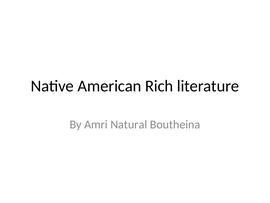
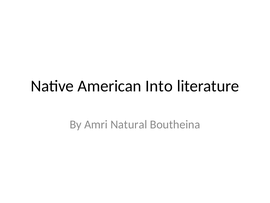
Rich: Rich -> Into
